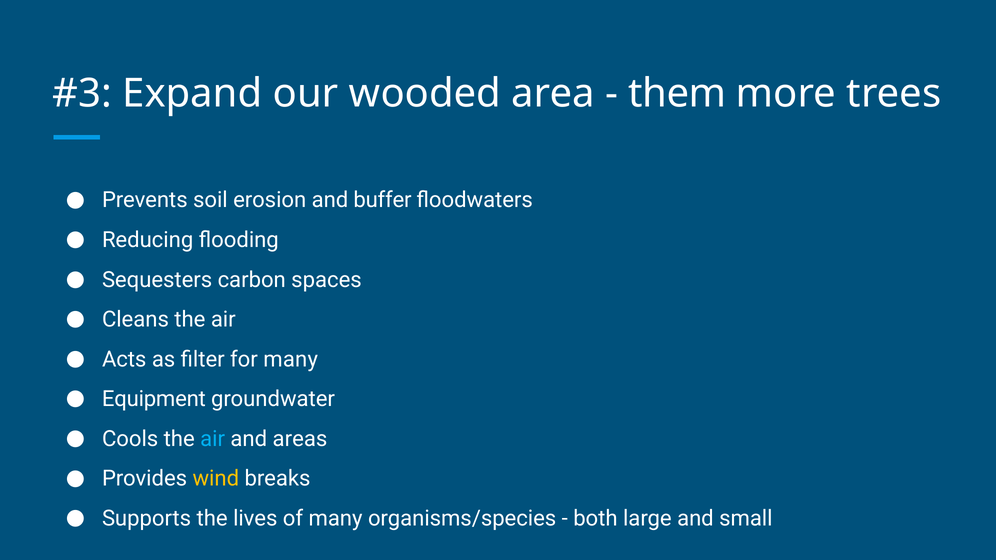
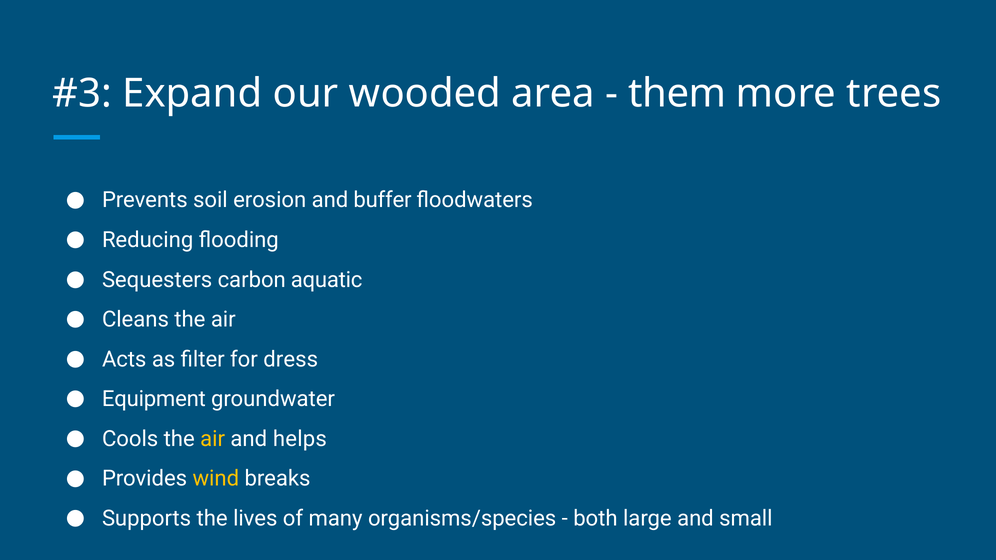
spaces: spaces -> aquatic
for many: many -> dress
air at (213, 439) colour: light blue -> yellow
areas: areas -> helps
